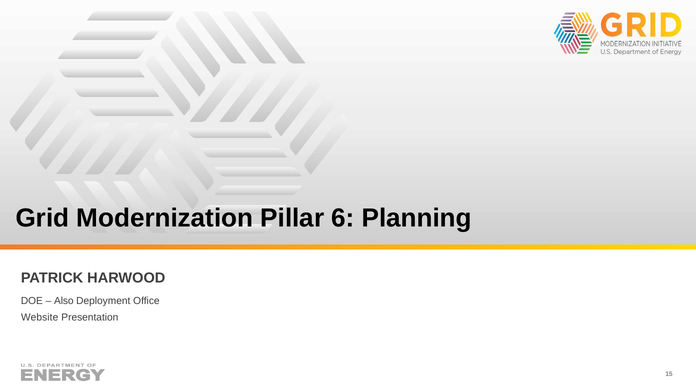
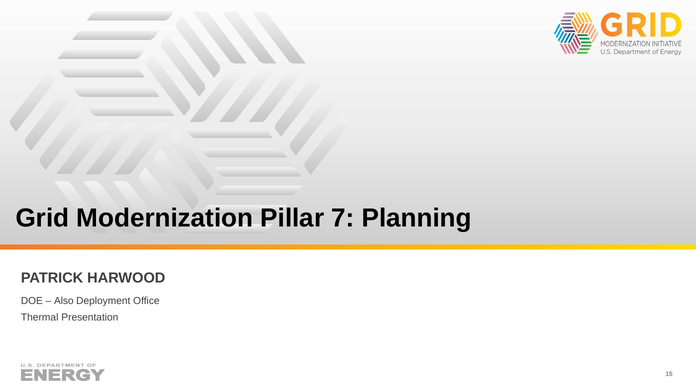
6: 6 -> 7
Website: Website -> Thermal
